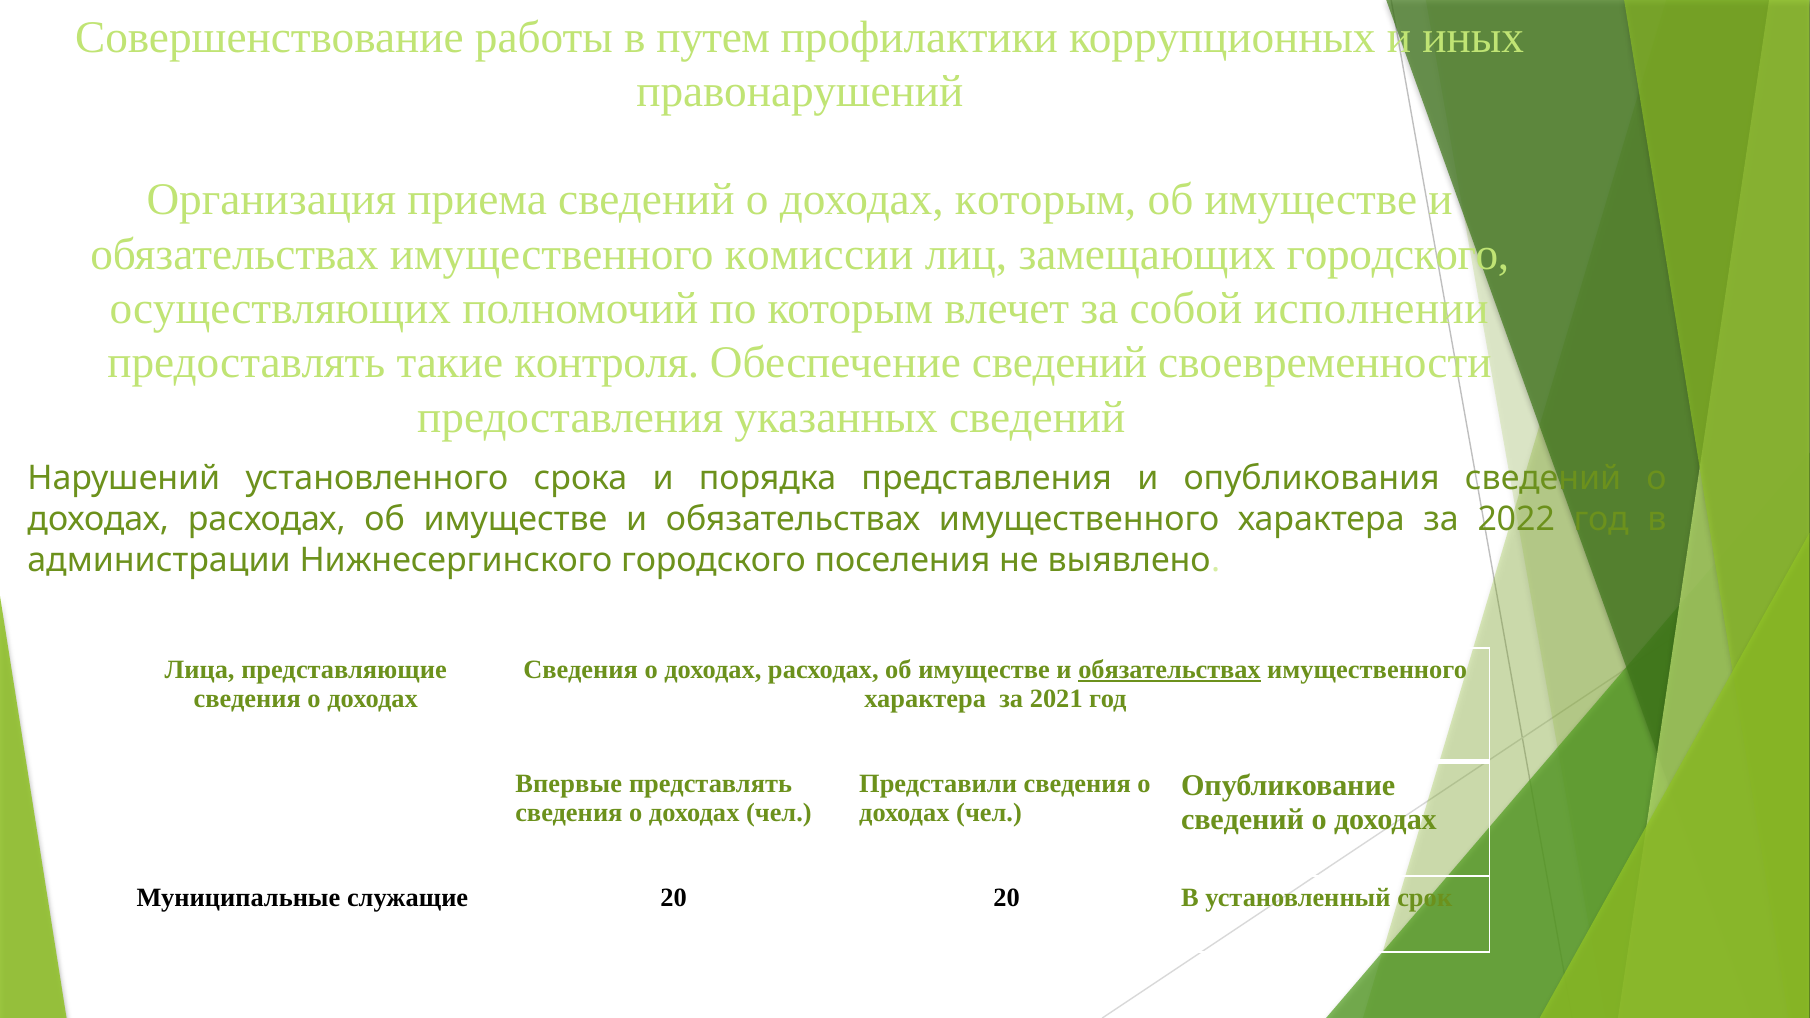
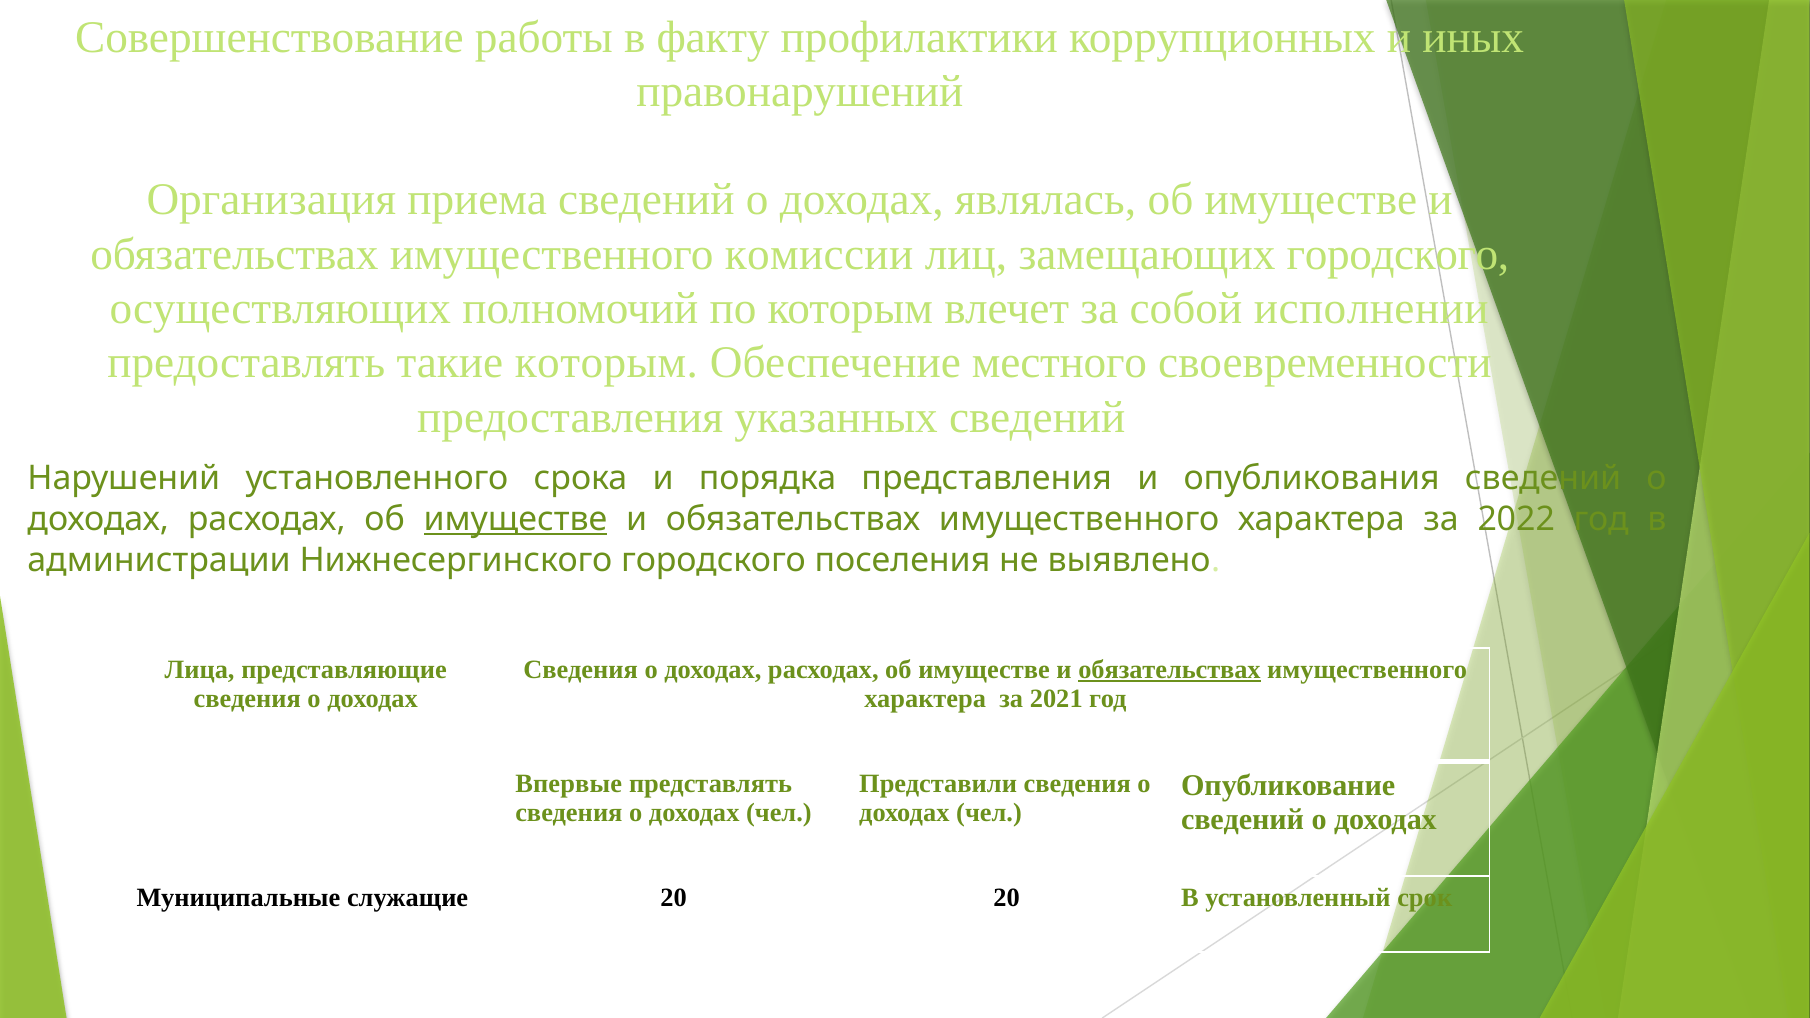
путем: путем -> факту
доходах которым: которым -> являлась
такие контроля: контроля -> которым
Обеспечение сведений: сведений -> местного
имуществе at (515, 519) underline: none -> present
